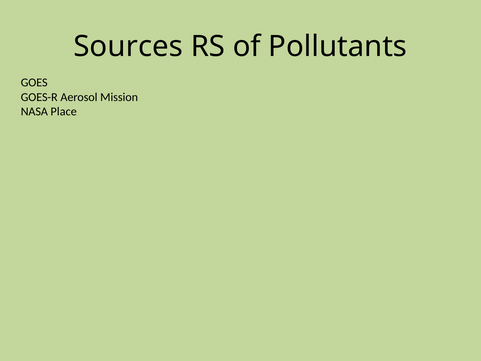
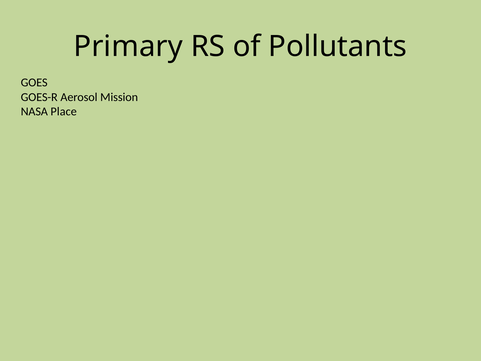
Sources: Sources -> Primary
